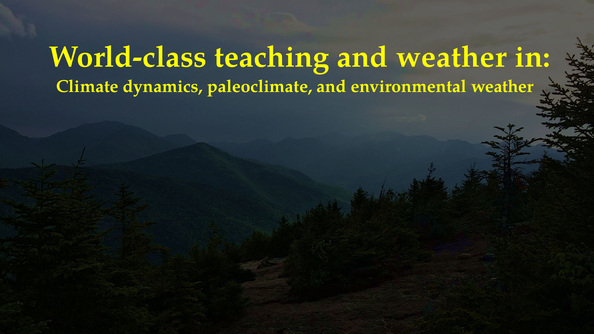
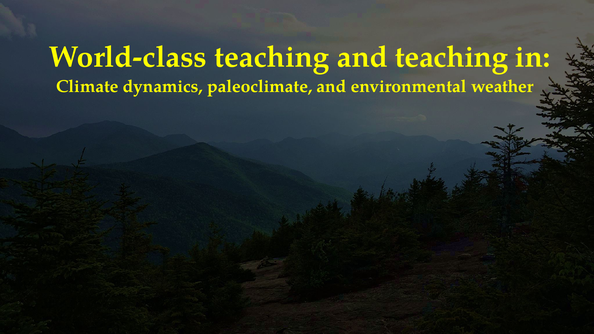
and weather: weather -> teaching
